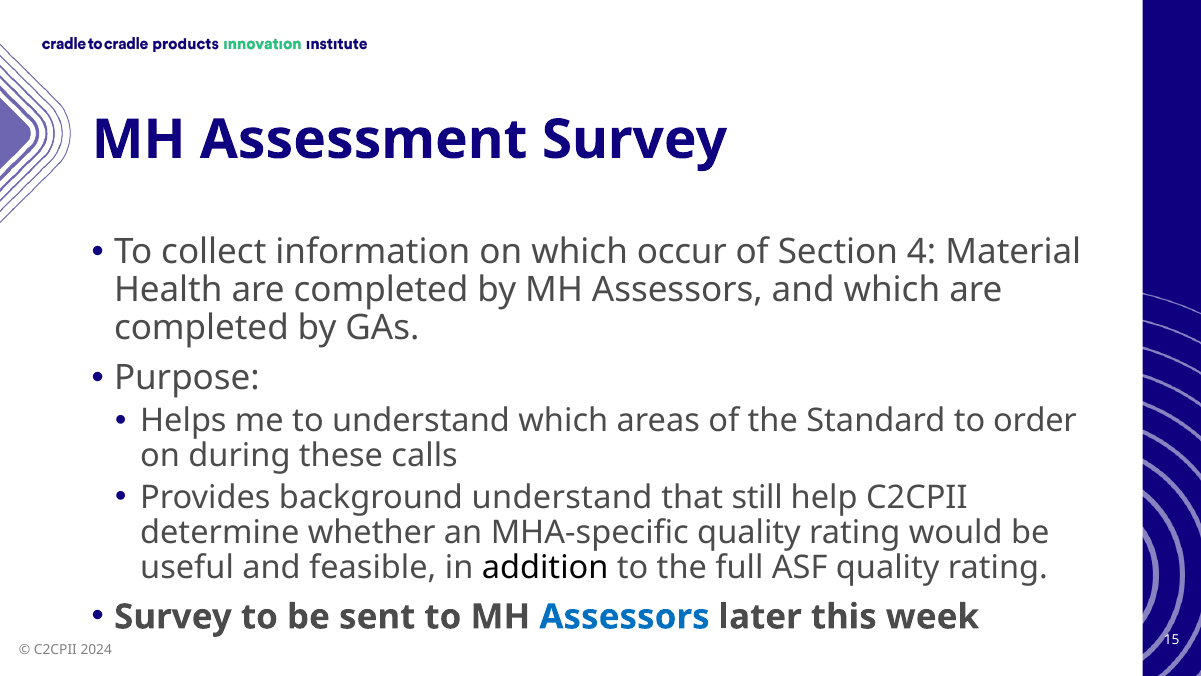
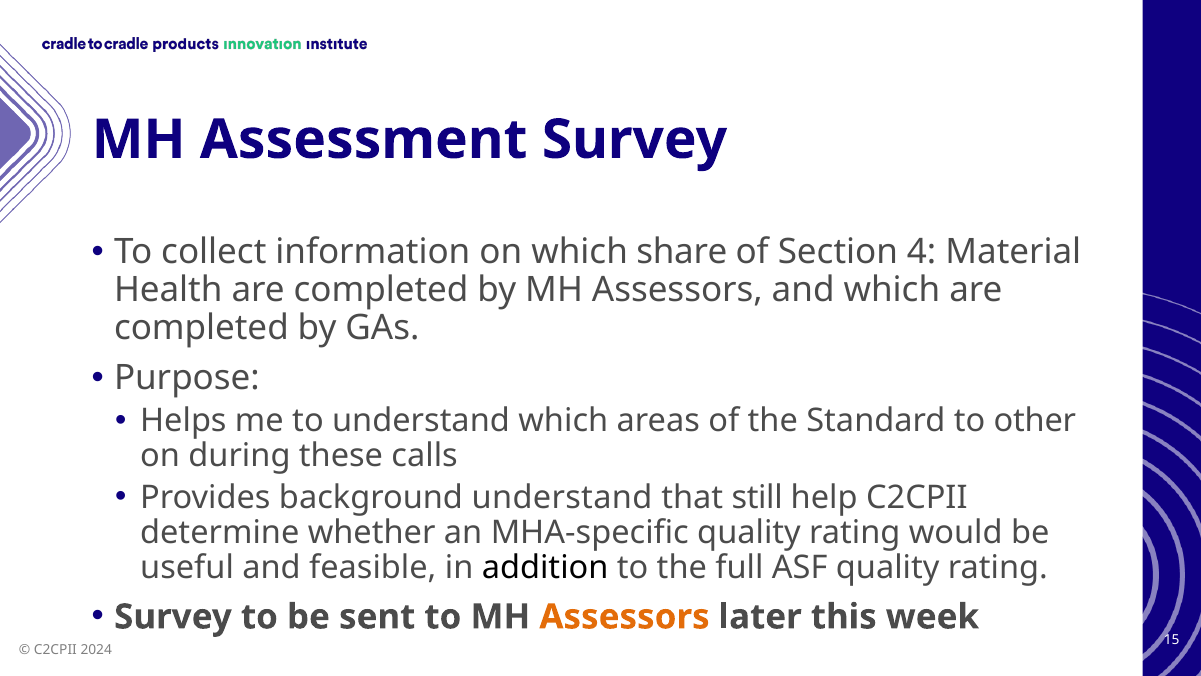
occur: occur -> share
order: order -> other
Assessors at (624, 617) colour: blue -> orange
